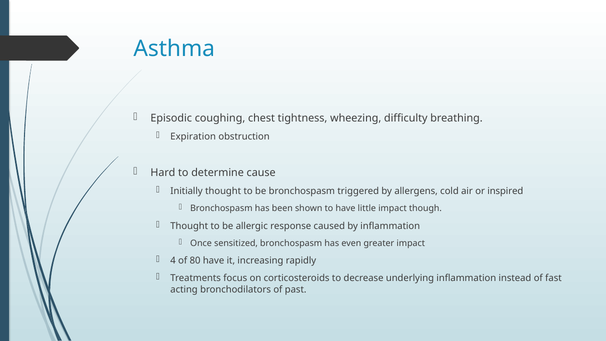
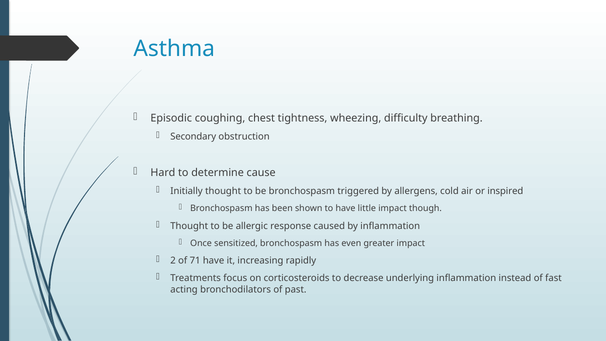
Expiration: Expiration -> Secondary
4: 4 -> 2
80: 80 -> 71
